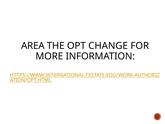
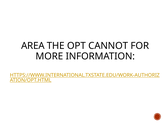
CHANGE: CHANGE -> CANNOT
